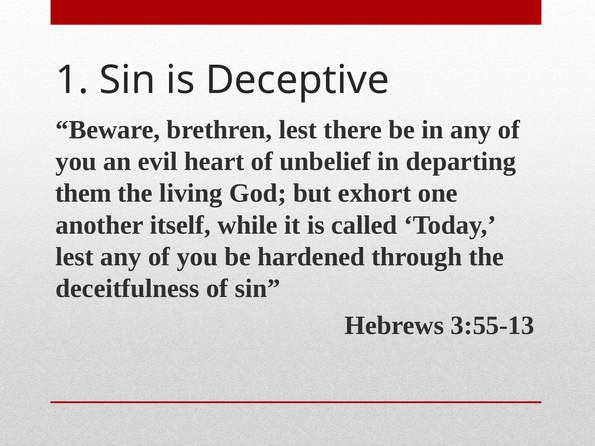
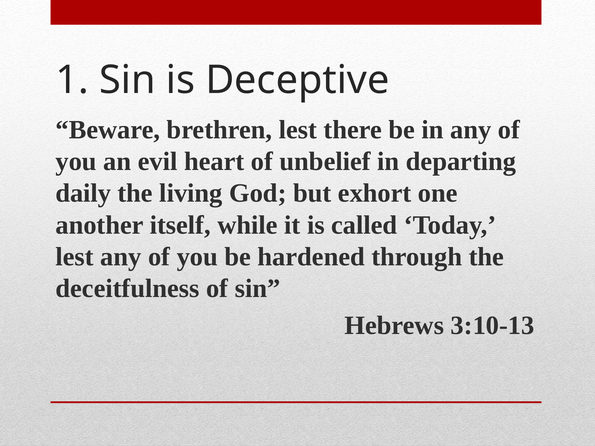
them: them -> daily
3:55-13: 3:55-13 -> 3:10-13
